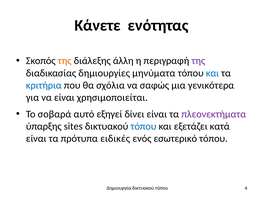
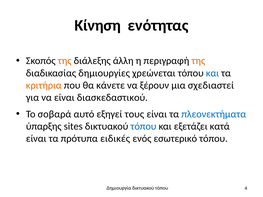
Κάνετε: Κάνετε -> Κίνηση
της at (198, 61) colour: purple -> orange
μηνύματα: μηνύματα -> χρεώνεται
κριτήρια colour: blue -> orange
σχόλια: σχόλια -> κάνετε
σαφώς: σαφώς -> ξέρουν
γενικότερα: γενικότερα -> σχεδιαστεί
χρησιμοποιείται: χρησιμοποιείται -> διασκεδαστικού
δίνει: δίνει -> τους
πλεονεκτήματα colour: purple -> blue
